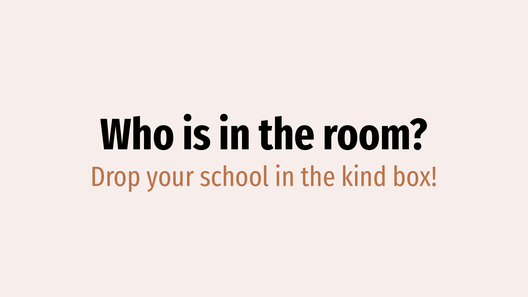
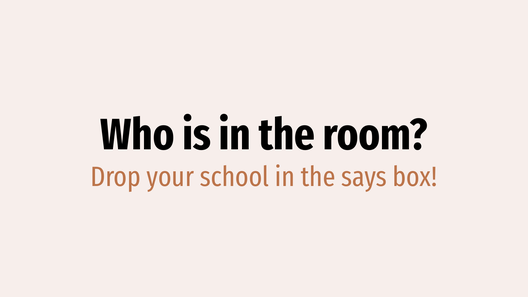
kind: kind -> says
